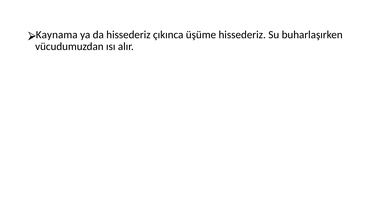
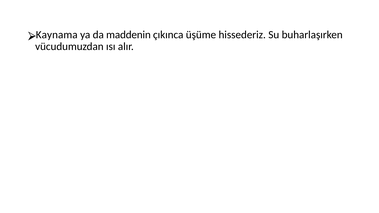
da hissederiz: hissederiz -> maddenin
